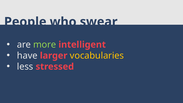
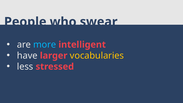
more colour: light green -> light blue
